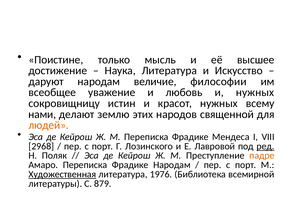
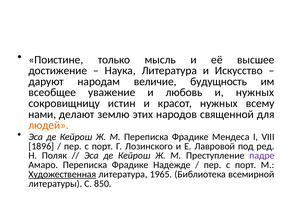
философии: философии -> будущность
2968: 2968 -> 1896
ред underline: present -> none
падре colour: orange -> purple
Фрадике Народам: Народам -> Надежде
1976: 1976 -> 1965
879: 879 -> 850
